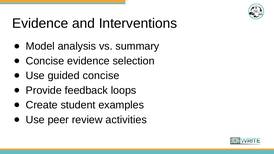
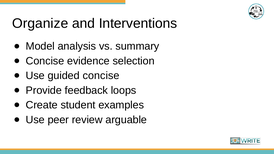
Evidence at (40, 23): Evidence -> Organize
activities: activities -> arguable
